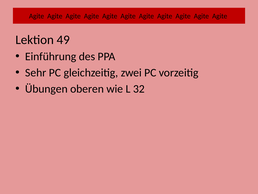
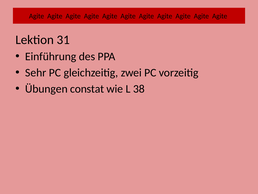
49: 49 -> 31
oberen: oberen -> constat
32: 32 -> 38
